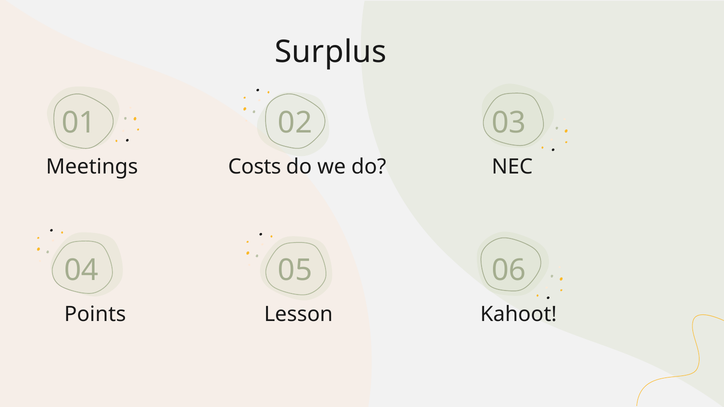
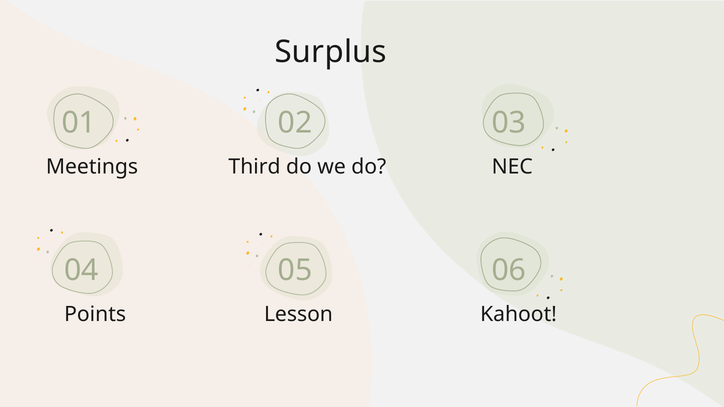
Costs: Costs -> Third
